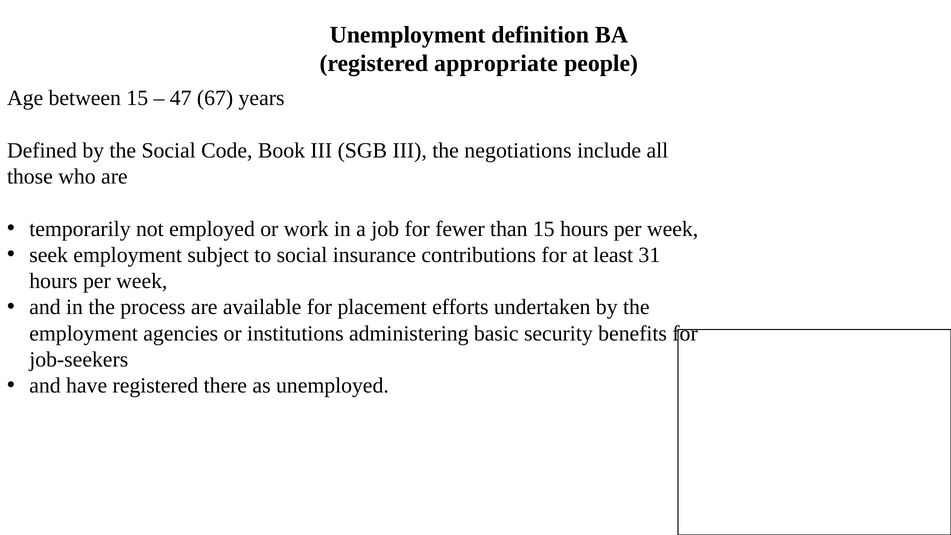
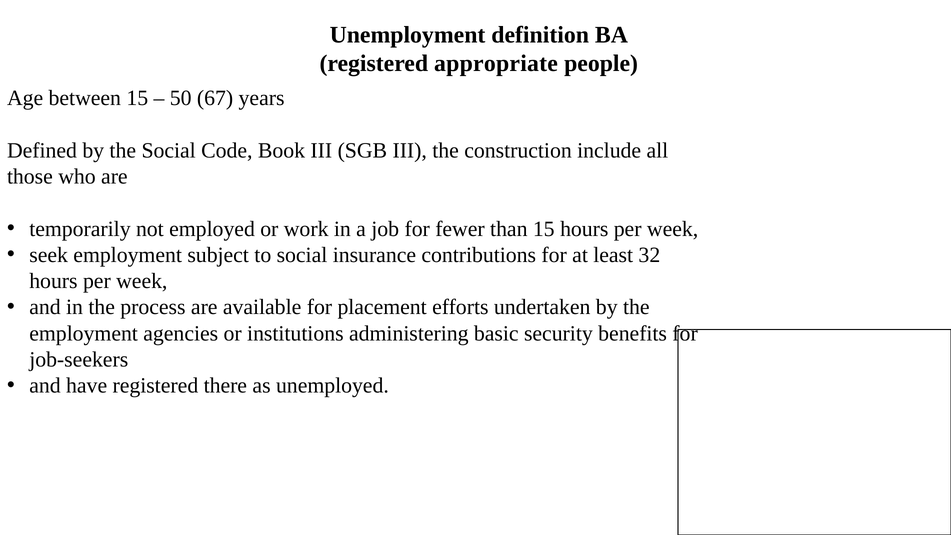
47: 47 -> 50
negotiations: negotiations -> construction
31: 31 -> 32
